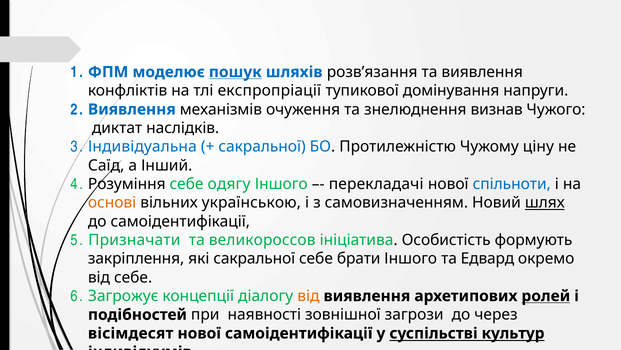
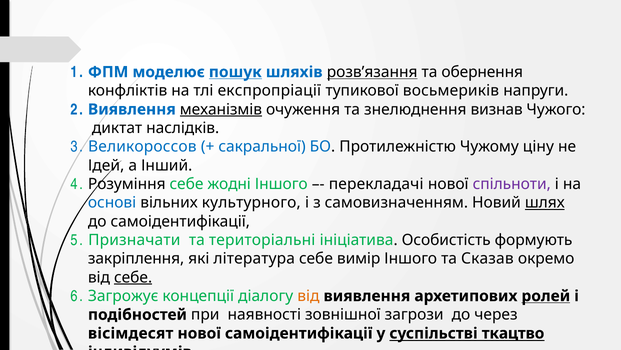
розв’язання underline: none -> present
та виявлення: виявлення -> обернення
домінування: домінування -> восьмериків
механізмів underline: none -> present
Індивідуальна: Індивідуальна -> Великороссов
Саїд: Саїд -> Ідей
одягу: одягу -> жодні
спільноти colour: blue -> purple
основі colour: orange -> blue
українською: українською -> культурного
великороссов: великороссов -> територіальні
які сакральної: сакральної -> література
брати: брати -> вимір
Едвард: Едвард -> Сказав
себе at (133, 277) underline: none -> present
культур: культур -> ткацтво
